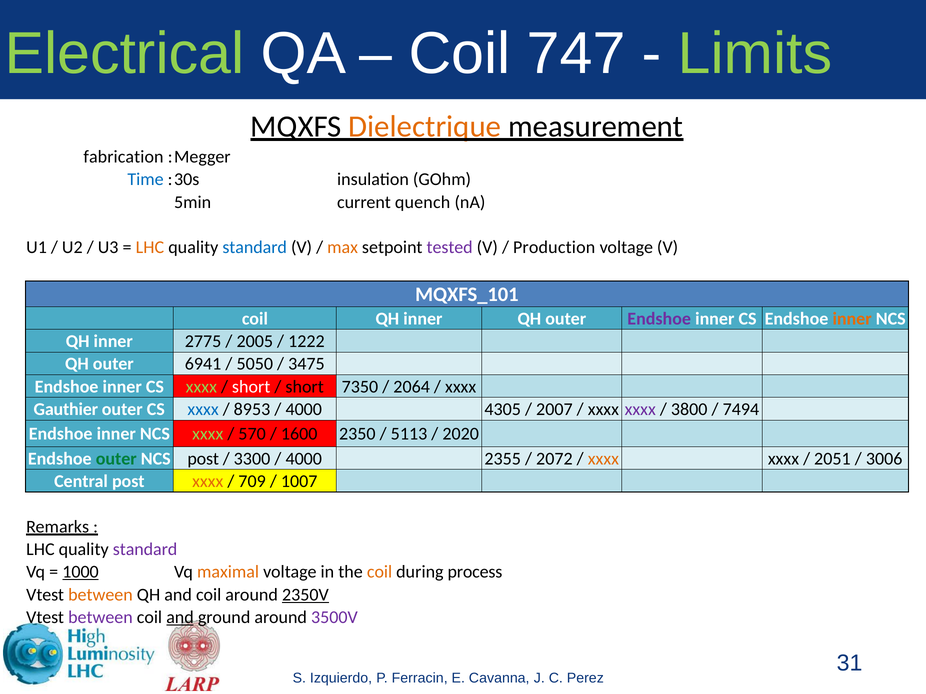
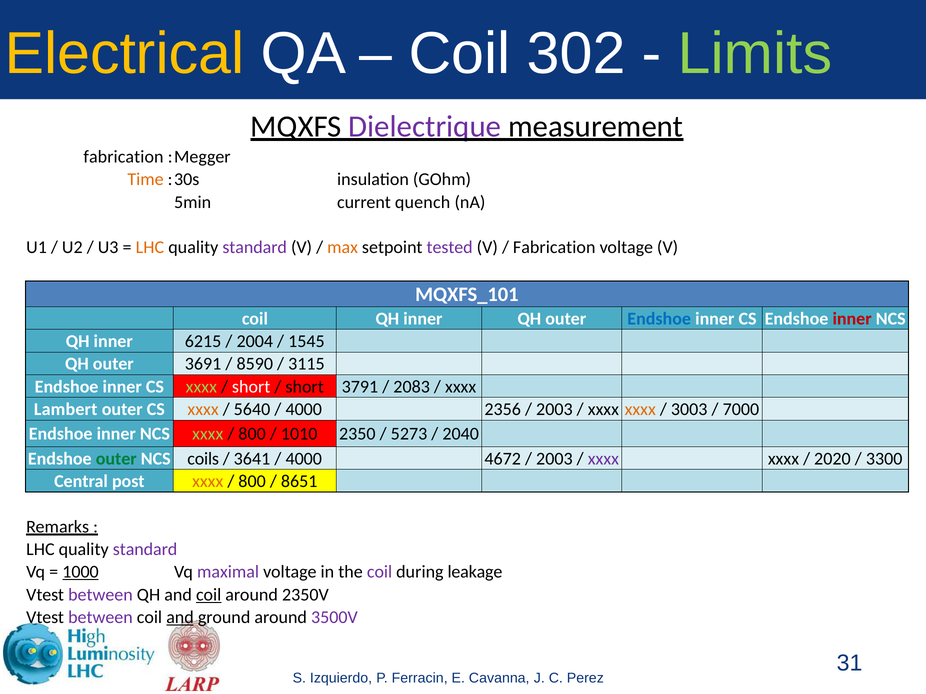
Electrical colour: light green -> yellow
747: 747 -> 302
Dielectrique colour: orange -> purple
Time colour: blue -> orange
standard at (255, 248) colour: blue -> purple
Production at (554, 248): Production -> Fabrication
Endshoe at (659, 319) colour: purple -> blue
inner at (852, 319) colour: orange -> red
2775: 2775 -> 6215
2005: 2005 -> 2004
1222: 1222 -> 1545
6941: 6941 -> 3691
5050: 5050 -> 8590
3475: 3475 -> 3115
7350: 7350 -> 3791
2064: 2064 -> 2083
Gauthier: Gauthier -> Lambert
xxxx at (203, 410) colour: blue -> orange
8953: 8953 -> 5640
4305: 4305 -> 2356
2007 at (554, 410): 2007 -> 2003
xxxx at (640, 410) colour: purple -> orange
3800: 3800 -> 3003
7494: 7494 -> 7000
570 at (252, 434): 570 -> 800
1600: 1600 -> 1010
5113: 5113 -> 5273
2020: 2020 -> 2040
NCS post: post -> coils
3300: 3300 -> 3641
2355: 2355 -> 4672
2072 at (554, 459): 2072 -> 2003
xxxx at (603, 459) colour: orange -> purple
2051: 2051 -> 2020
3006: 3006 -> 3300
709 at (252, 482): 709 -> 800
1007: 1007 -> 8651
maximal colour: orange -> purple
coil at (380, 572) colour: orange -> purple
process: process -> leakage
between at (100, 595) colour: orange -> purple
coil at (209, 595) underline: none -> present
2350V underline: present -> none
